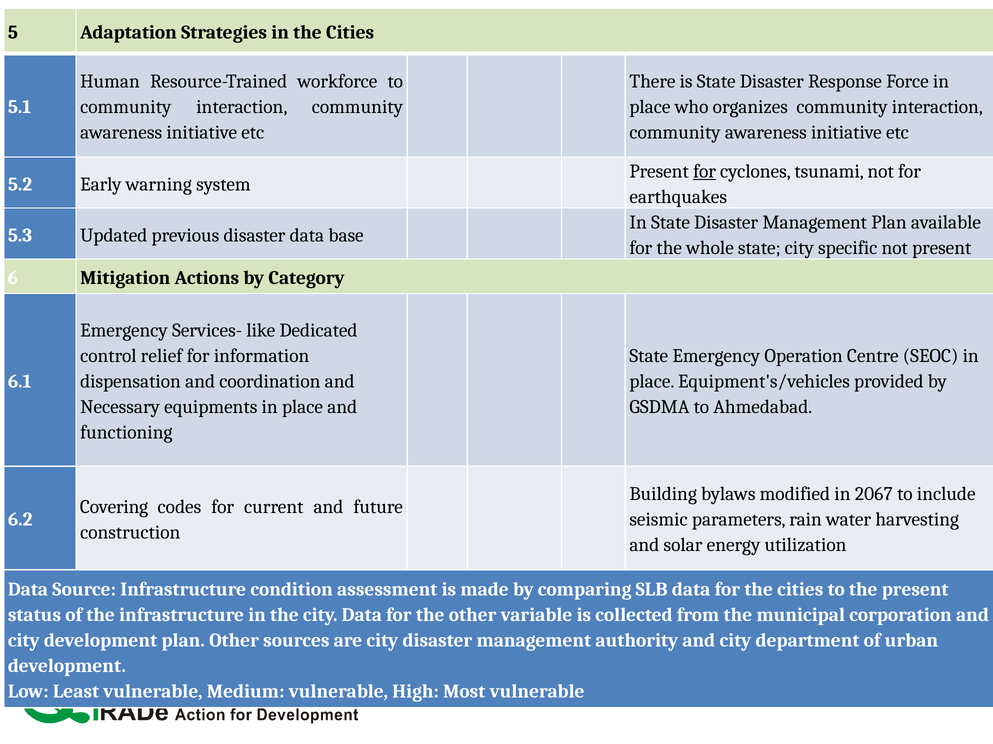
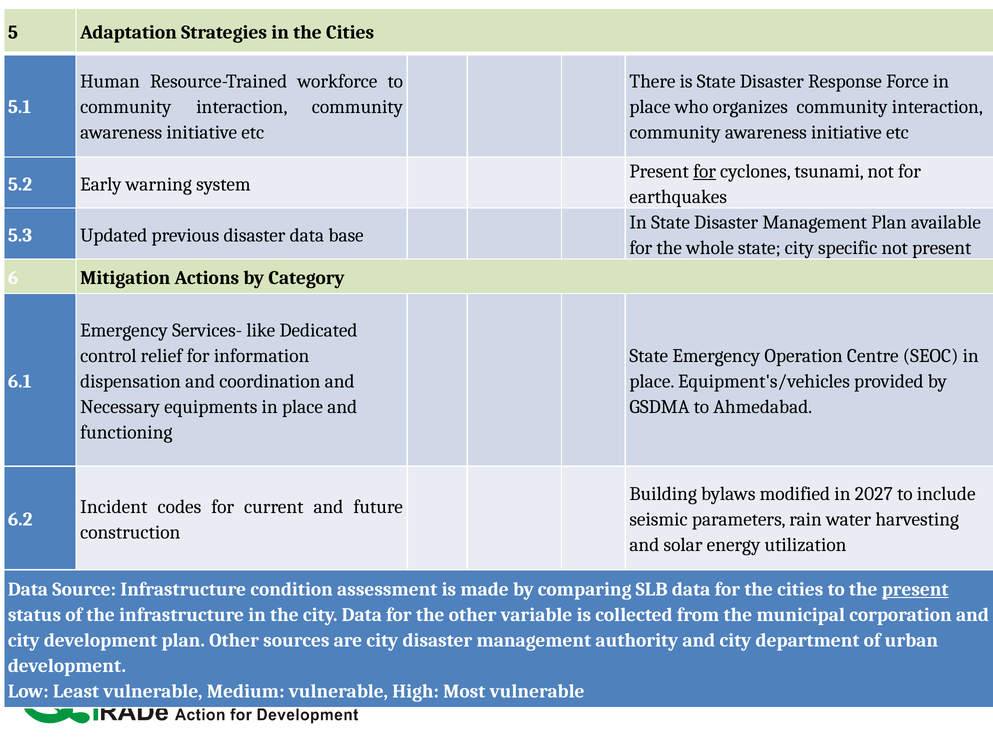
2067: 2067 -> 2027
Covering: Covering -> Incident
present at (915, 590) underline: none -> present
